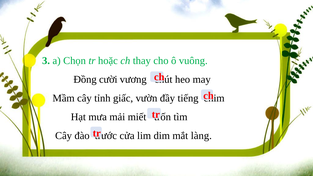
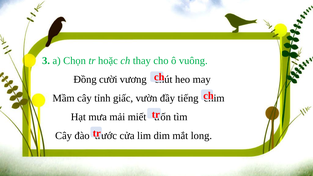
làng: làng -> long
